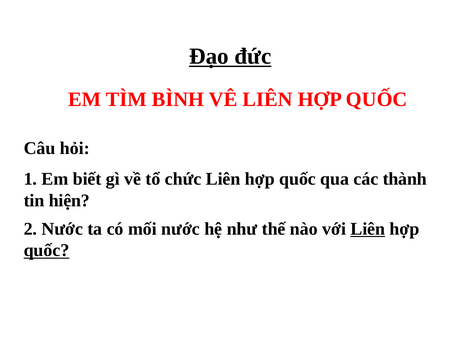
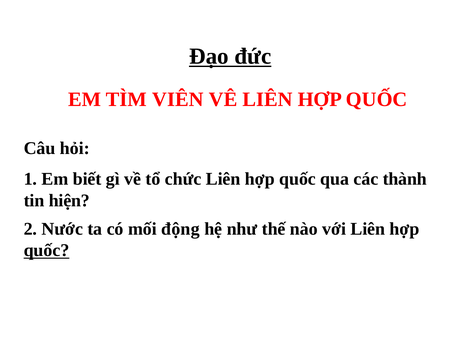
BÌNH: BÌNH -> VIÊN
mối nước: nước -> động
Liên at (368, 229) underline: present -> none
